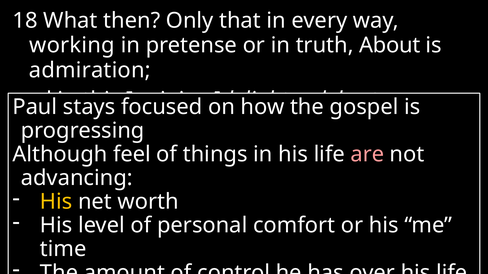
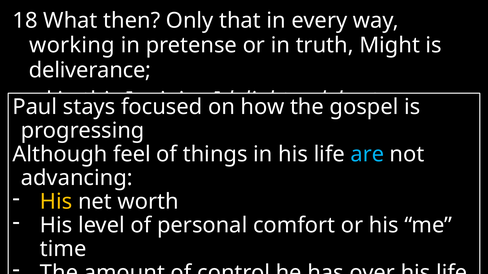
About: About -> Might
admiration: admiration -> deliverance
are colour: pink -> light blue
